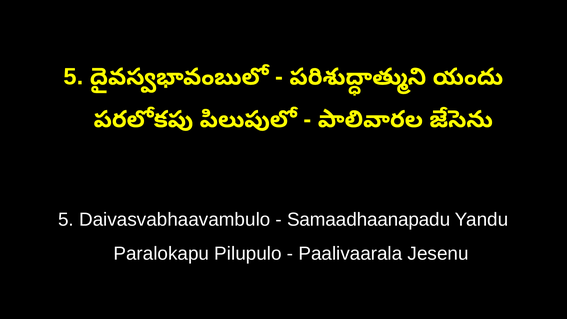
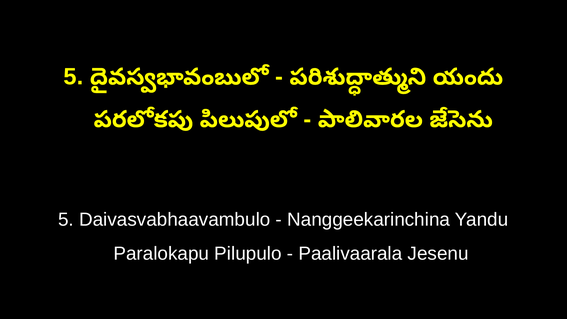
Samaadhaanapadu: Samaadhaanapadu -> Nanggeekarinchina
